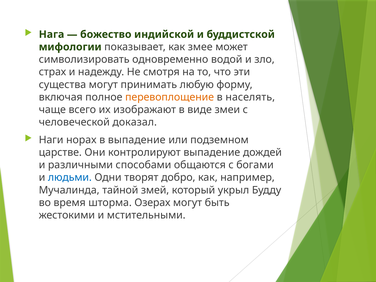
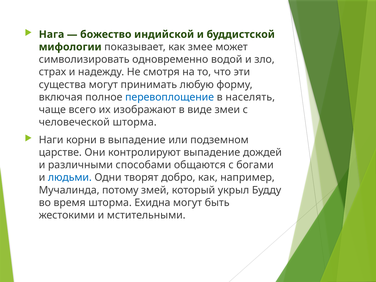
перевоплощение colour: orange -> blue
человеческой доказал: доказал -> шторма
норах: норах -> корни
тайной: тайной -> потому
Озерах: Озерах -> Ехидна
